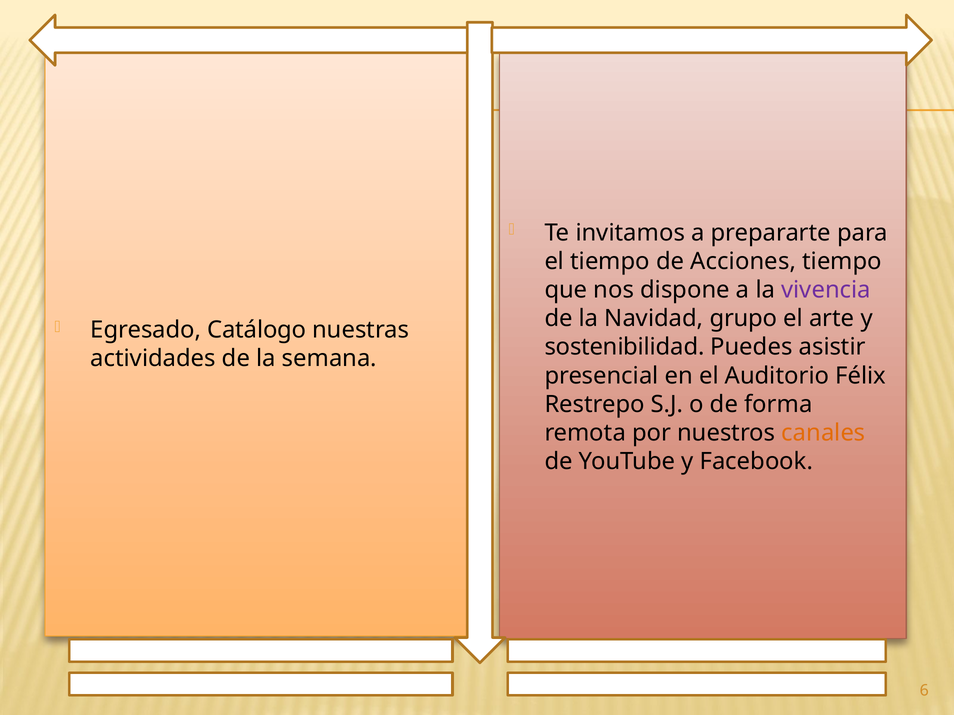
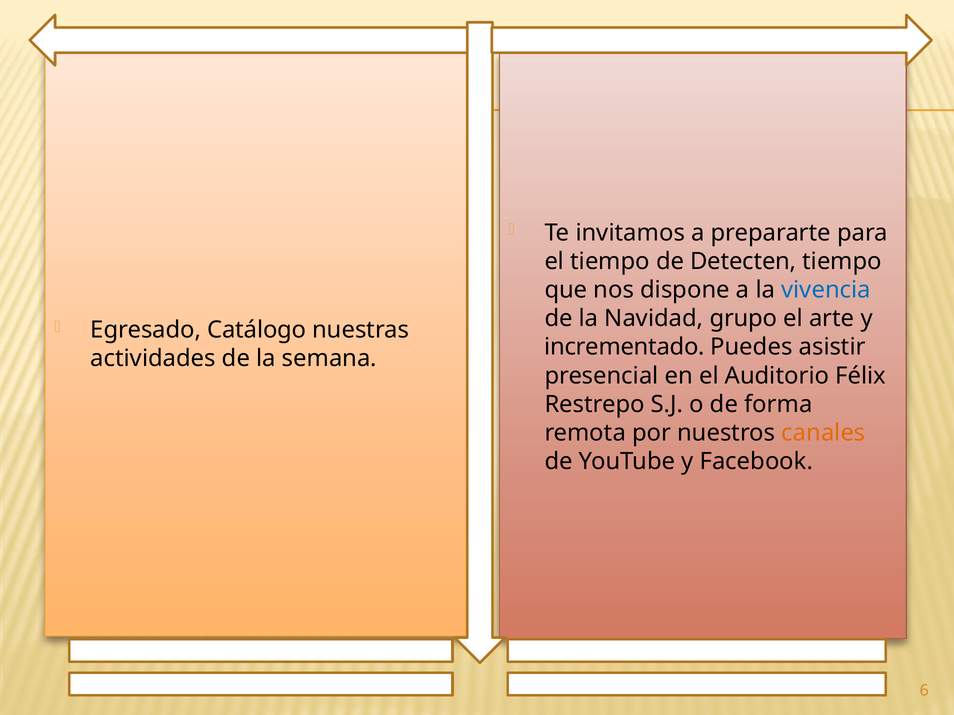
Acciones: Acciones -> Detecten
vivencia colour: purple -> blue
sostenibilidad: sostenibilidad -> incrementado
